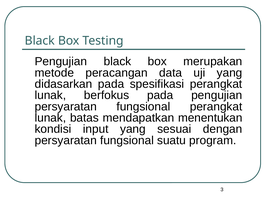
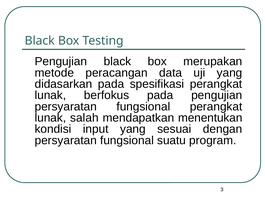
batas: batas -> salah
